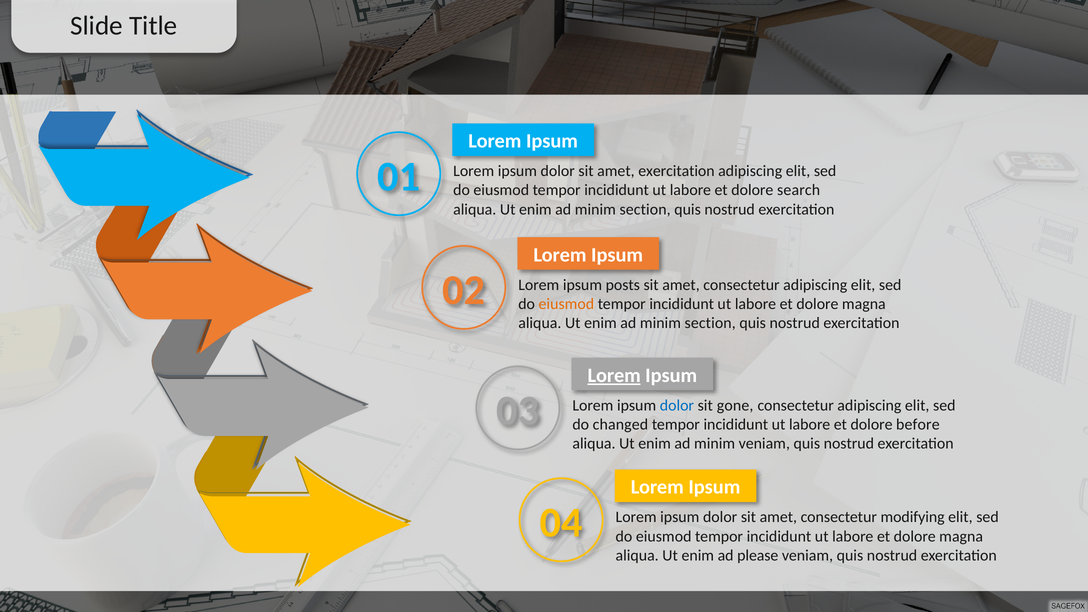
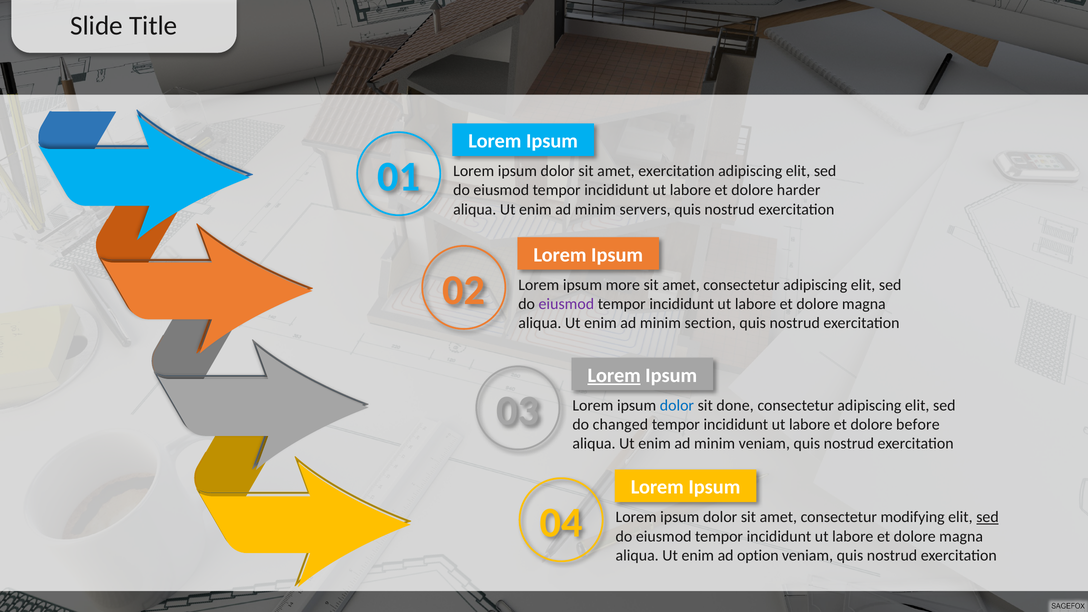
search: search -> harder
section at (645, 209): section -> servers
posts: posts -> more
eiusmod at (566, 304) colour: orange -> purple
gone: gone -> done
sed at (988, 517) underline: none -> present
please: please -> option
